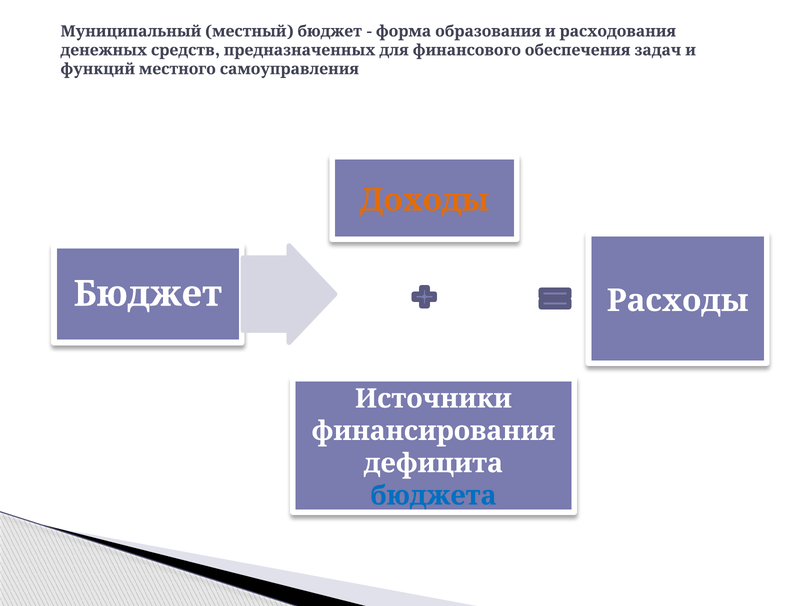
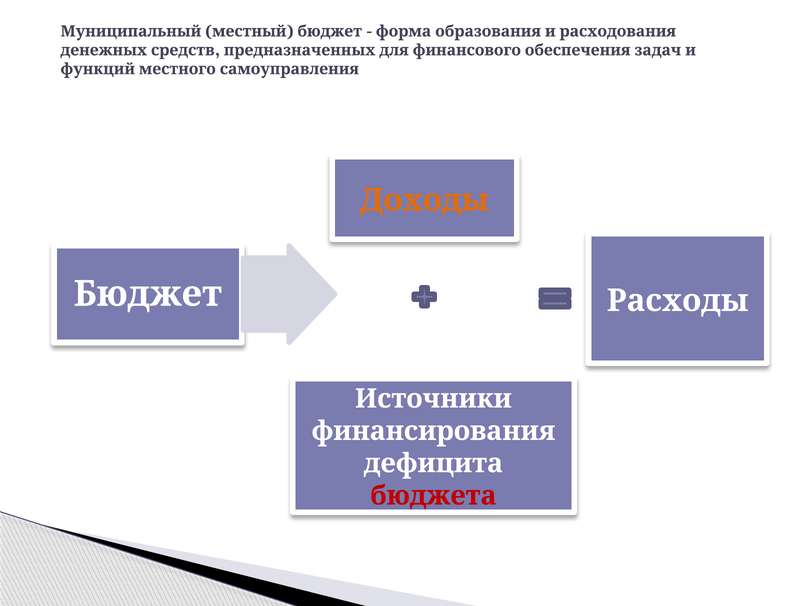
бюджета colour: blue -> red
